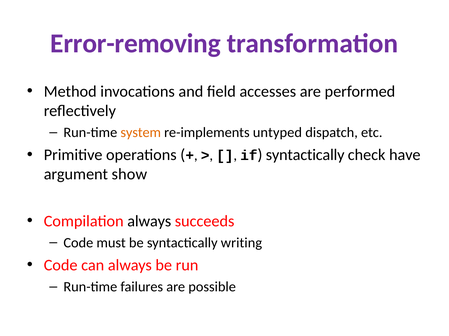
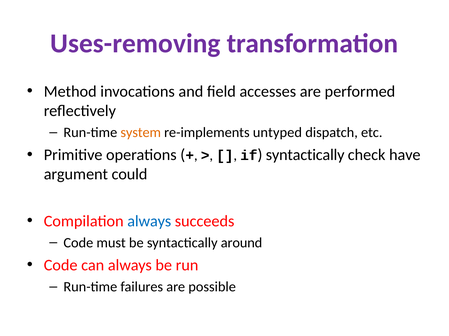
Error-removing: Error-removing -> Uses-removing
show: show -> could
always at (149, 222) colour: black -> blue
writing: writing -> around
